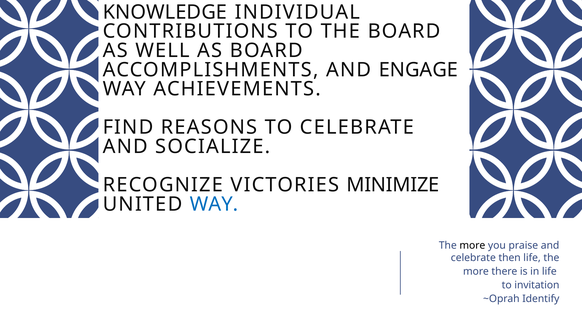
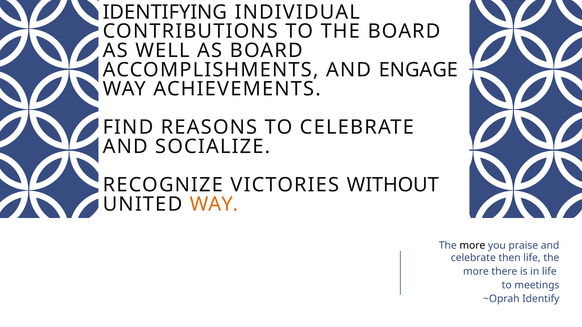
KNOWLEDGE: KNOWLEDGE -> IDENTIFYING
MINIMIZE: MINIMIZE -> WITHOUT
WAY at (214, 204) colour: blue -> orange
invitation: invitation -> meetings
